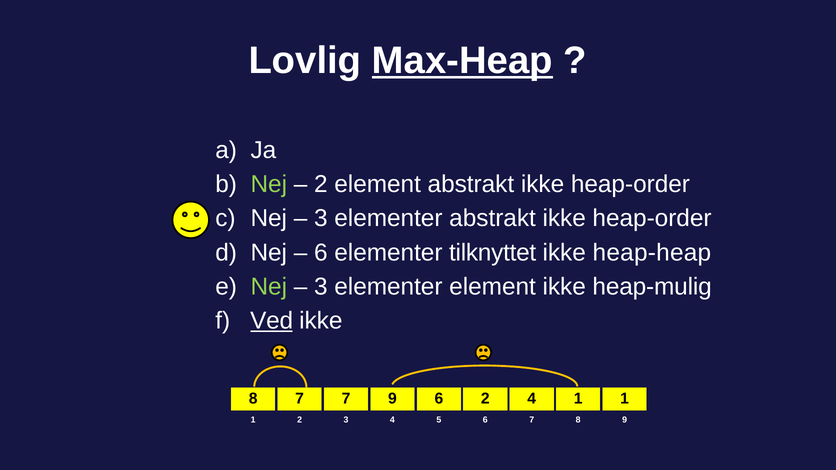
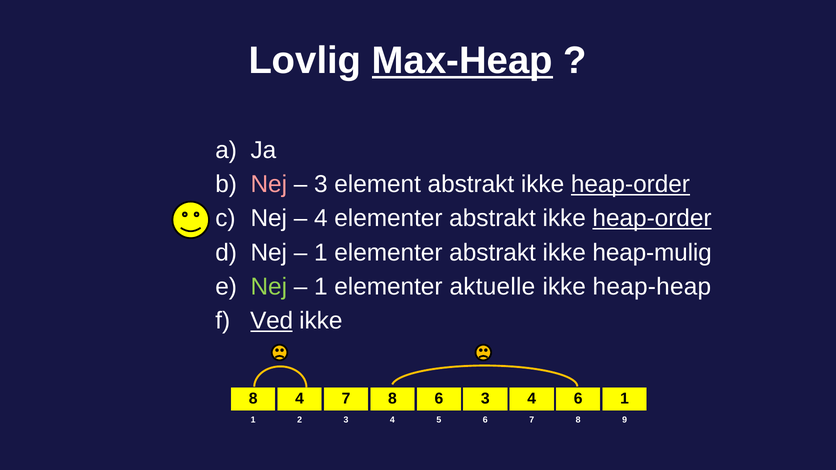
Nej at (269, 184) colour: light green -> pink
2 at (321, 184): 2 -> 3
heap-order at (630, 184) underline: none -> present
3 at (321, 218): 3 -> 4
heap-order at (652, 218) underline: none -> present
6 at (321, 253): 6 -> 1
tilknyttet at (493, 253): tilknyttet -> abstrakt
heap-heap: heap-heap -> heap-mulig
3 at (321, 287): 3 -> 1
elementer element: element -> aktuelle
heap-mulig: heap-mulig -> heap-heap
8 7: 7 -> 4
9 at (392, 399): 9 -> 8
6 2: 2 -> 3
4 1: 1 -> 6
